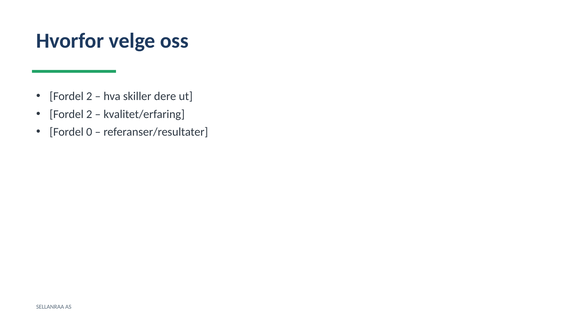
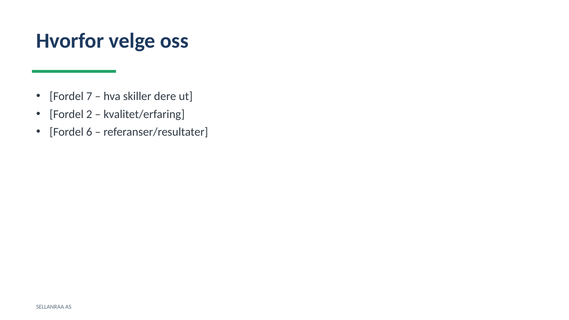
2 at (89, 96): 2 -> 7
0: 0 -> 6
